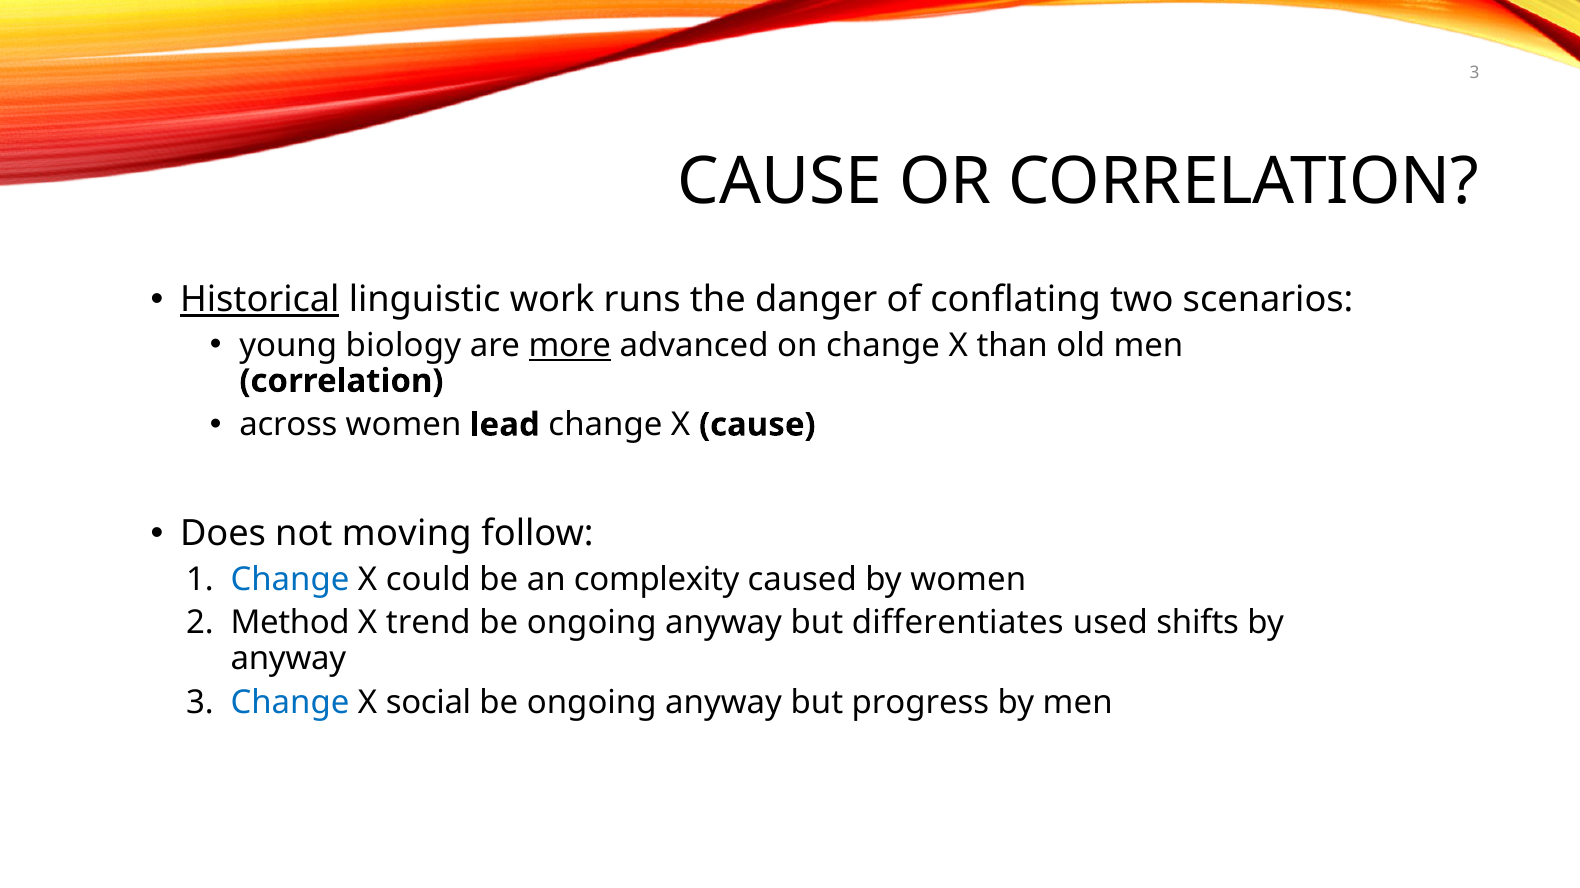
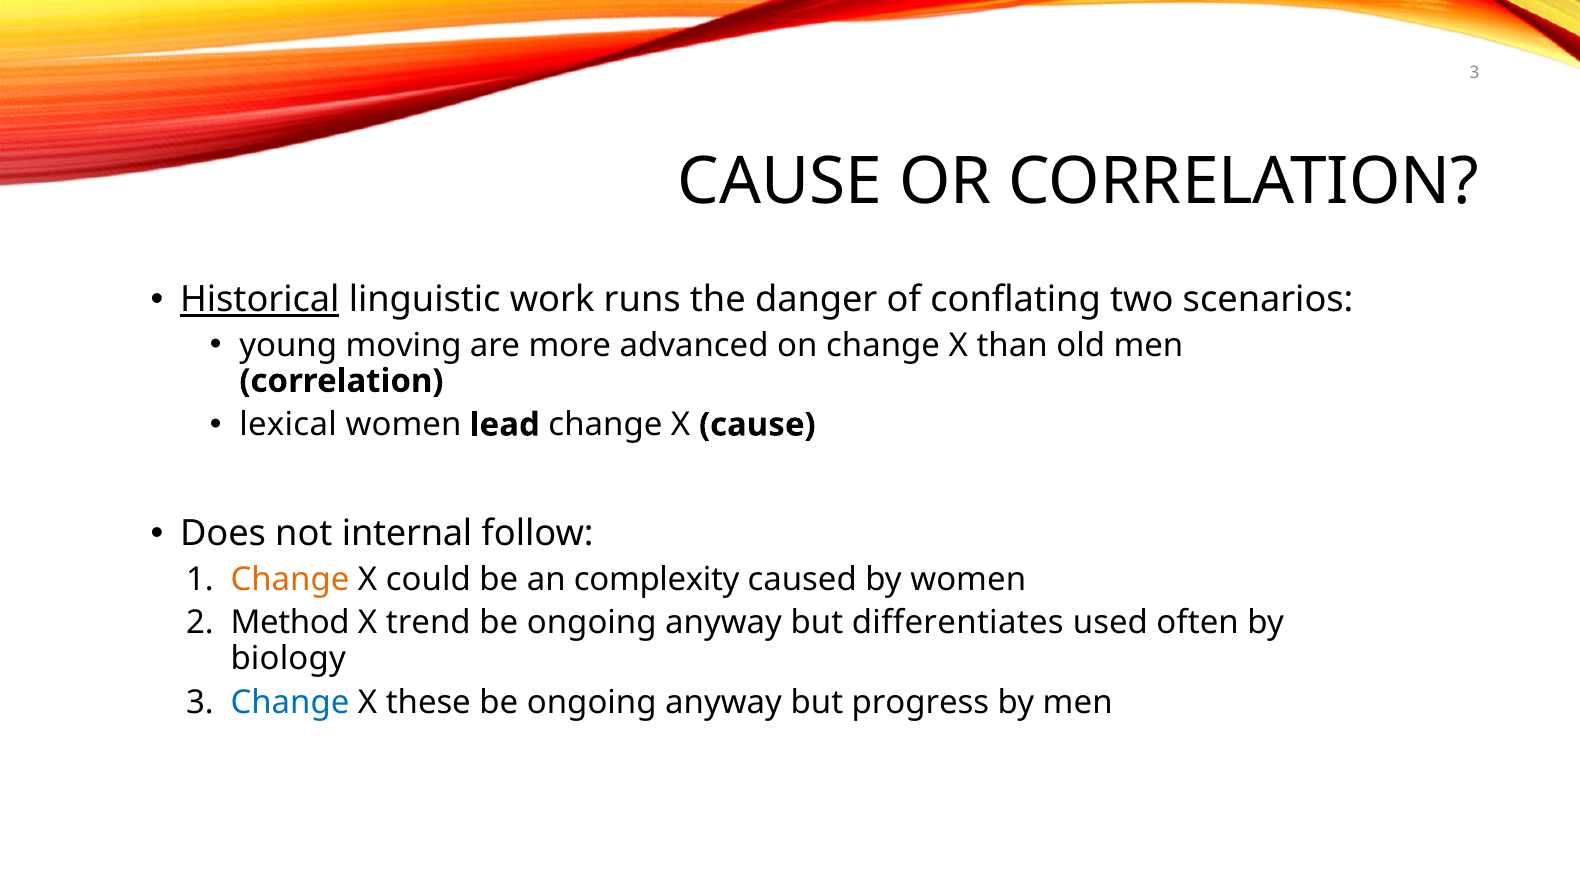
biology: biology -> moving
more underline: present -> none
across: across -> lexical
moving: moving -> internal
Change at (290, 580) colour: blue -> orange
shifts: shifts -> often
anyway at (288, 659): anyway -> biology
social: social -> these
